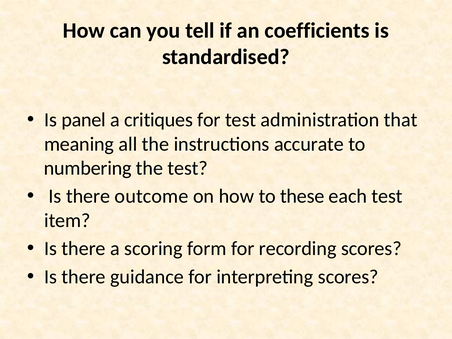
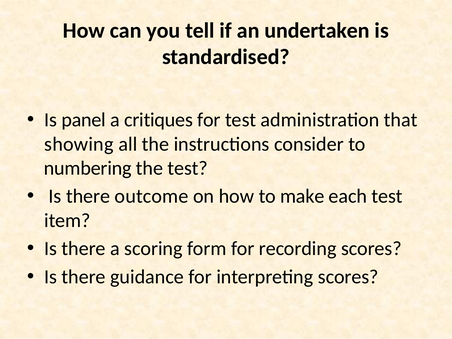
coefficients: coefficients -> undertaken
meaning: meaning -> showing
accurate: accurate -> consider
these: these -> make
